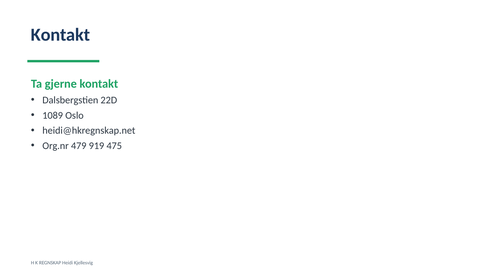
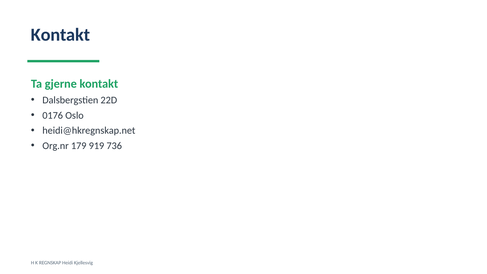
1089: 1089 -> 0176
479: 479 -> 179
475: 475 -> 736
